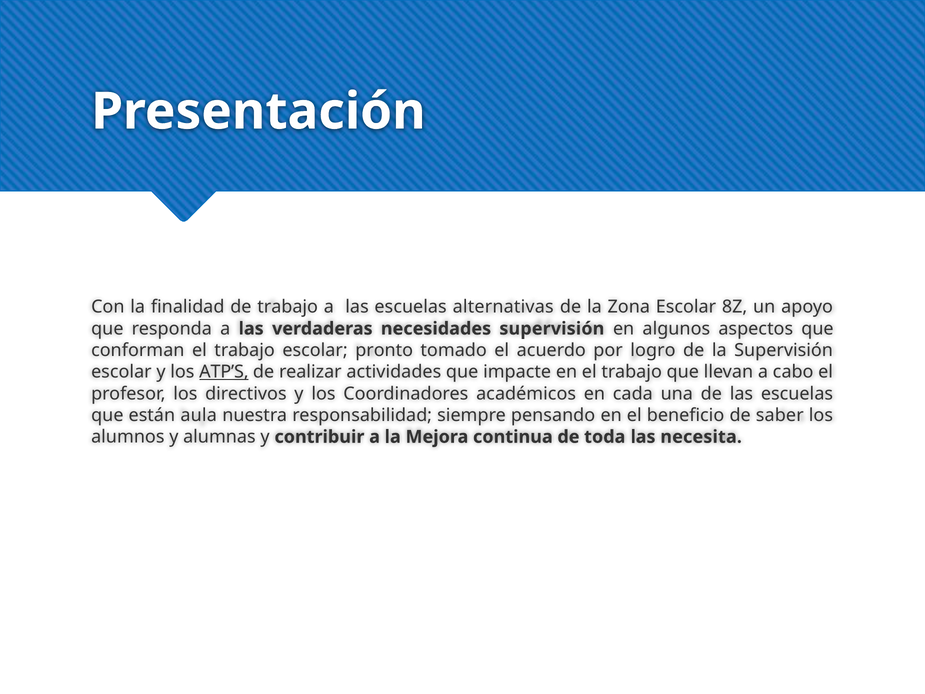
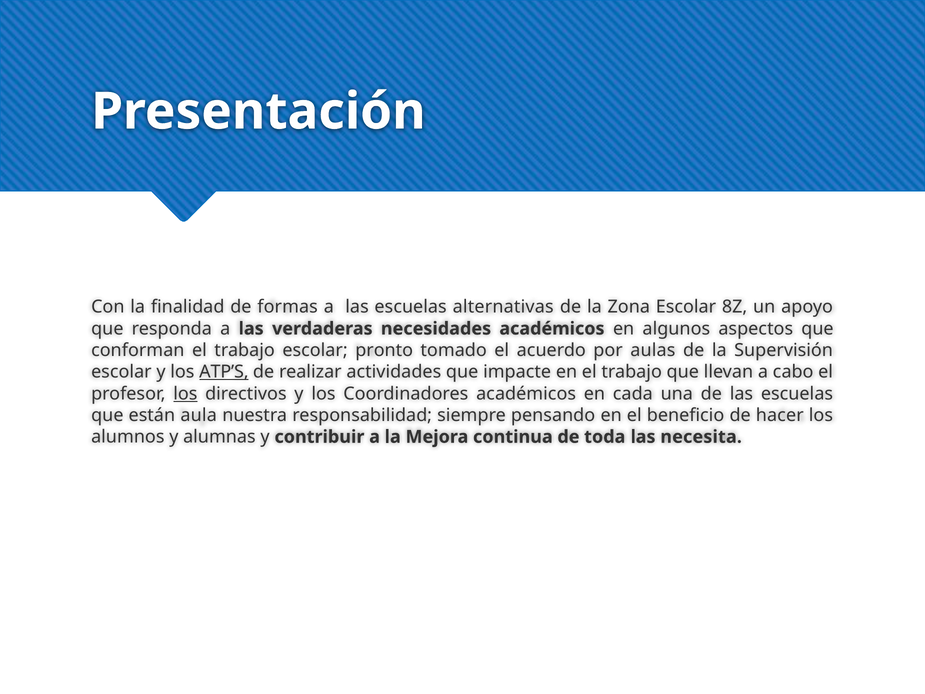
de trabajo: trabajo -> formas
necesidades supervisión: supervisión -> académicos
logro: logro -> aulas
los at (185, 393) underline: none -> present
saber: saber -> hacer
